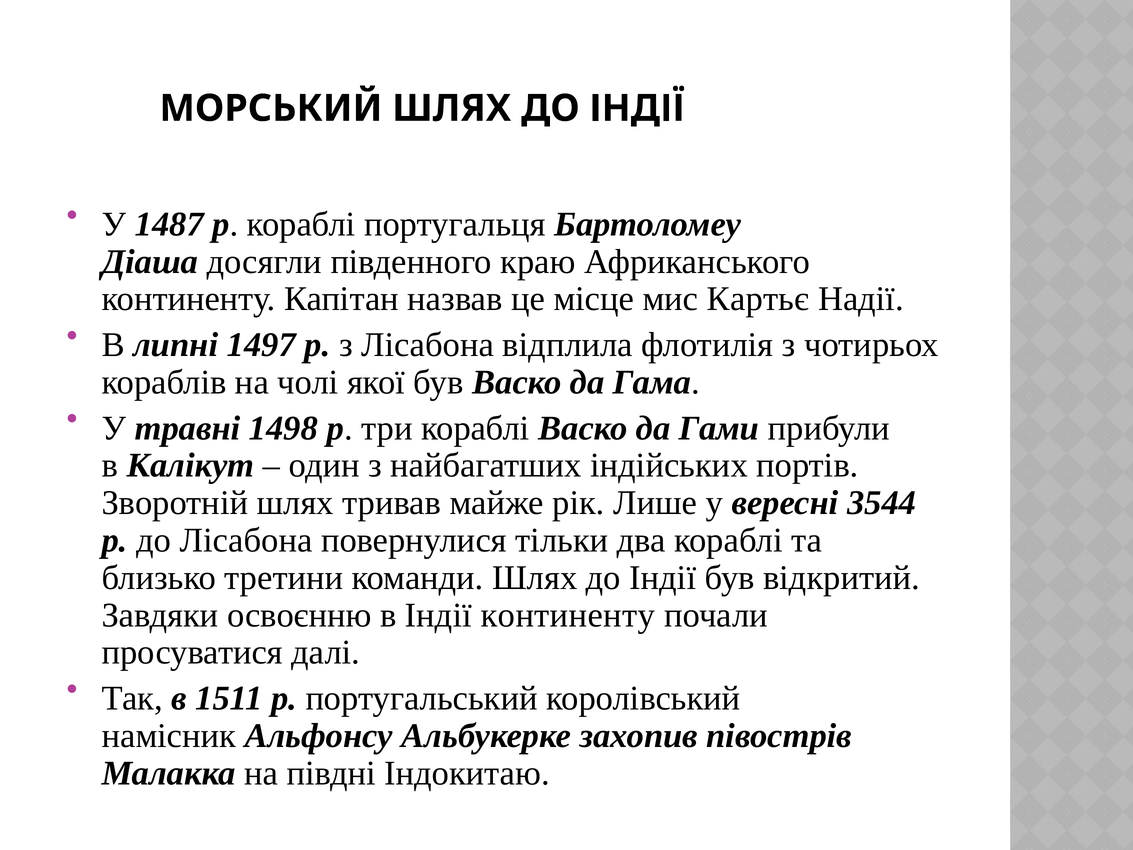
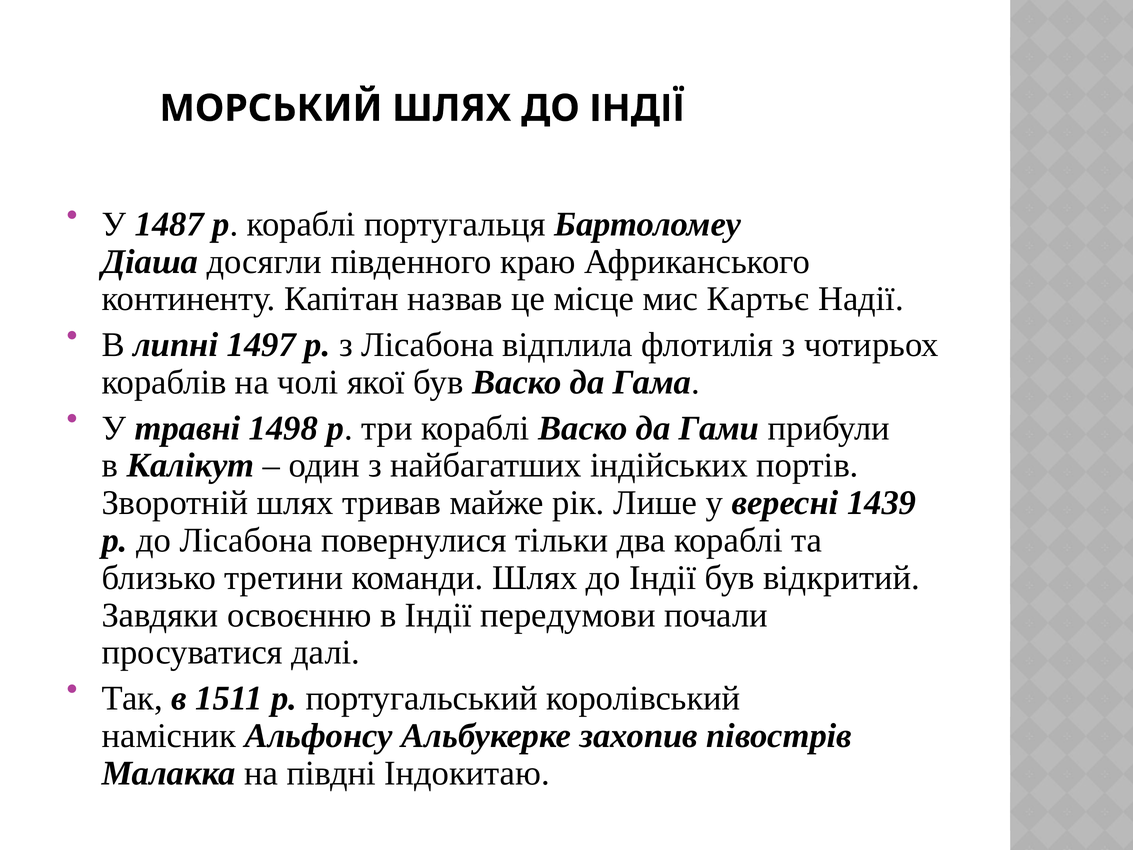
3544: 3544 -> 1439
Індії континенту: континенту -> передумови
